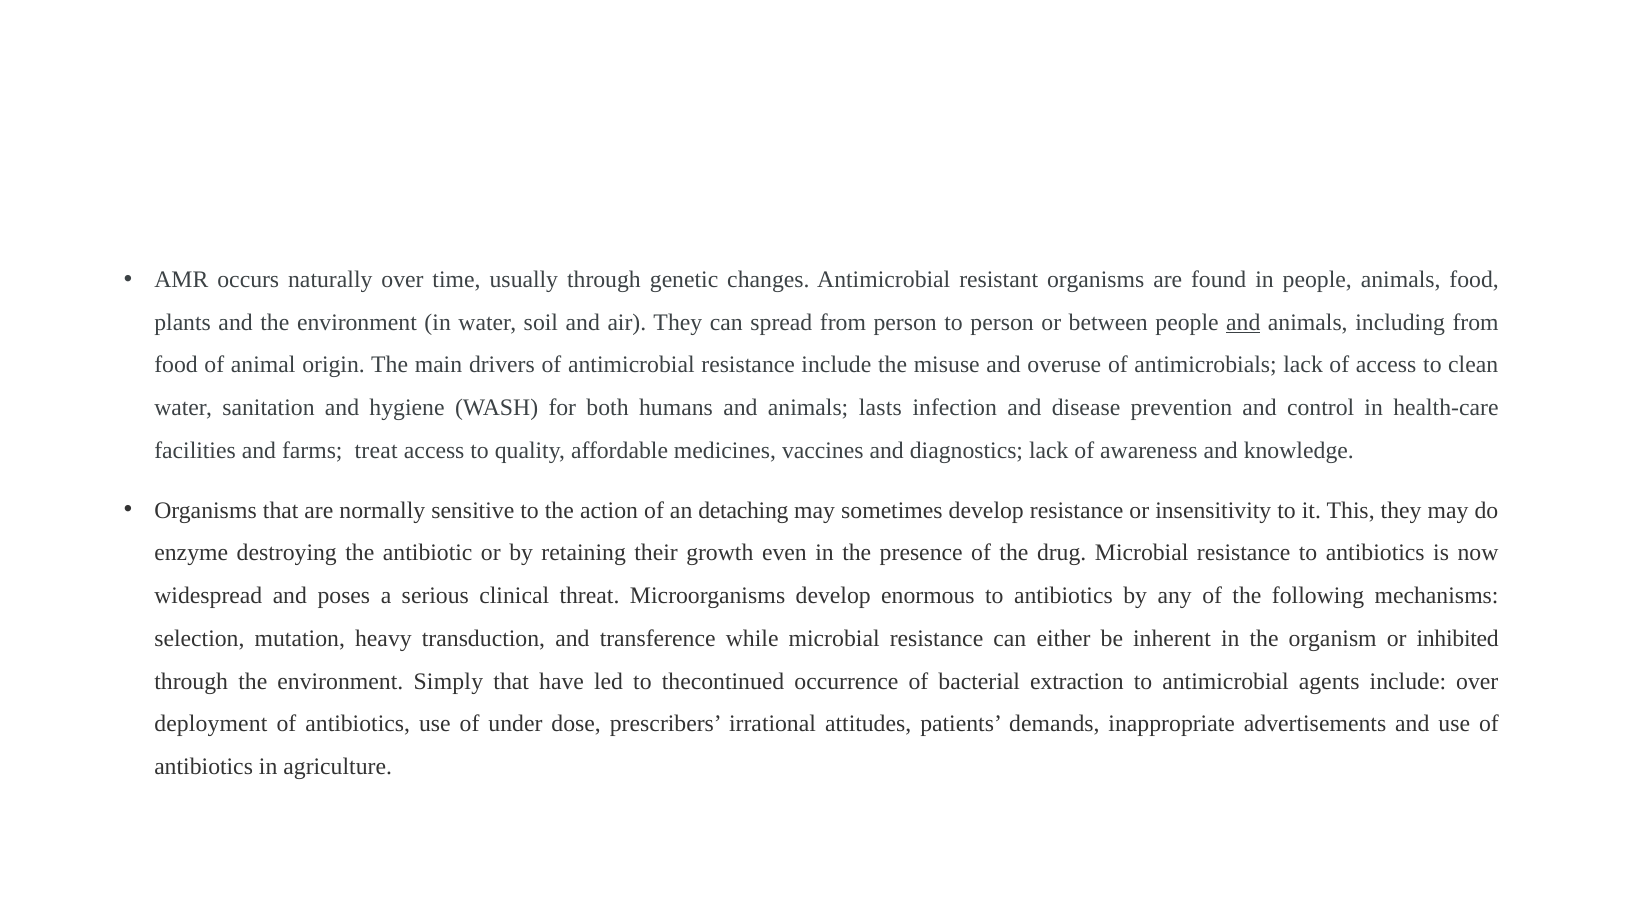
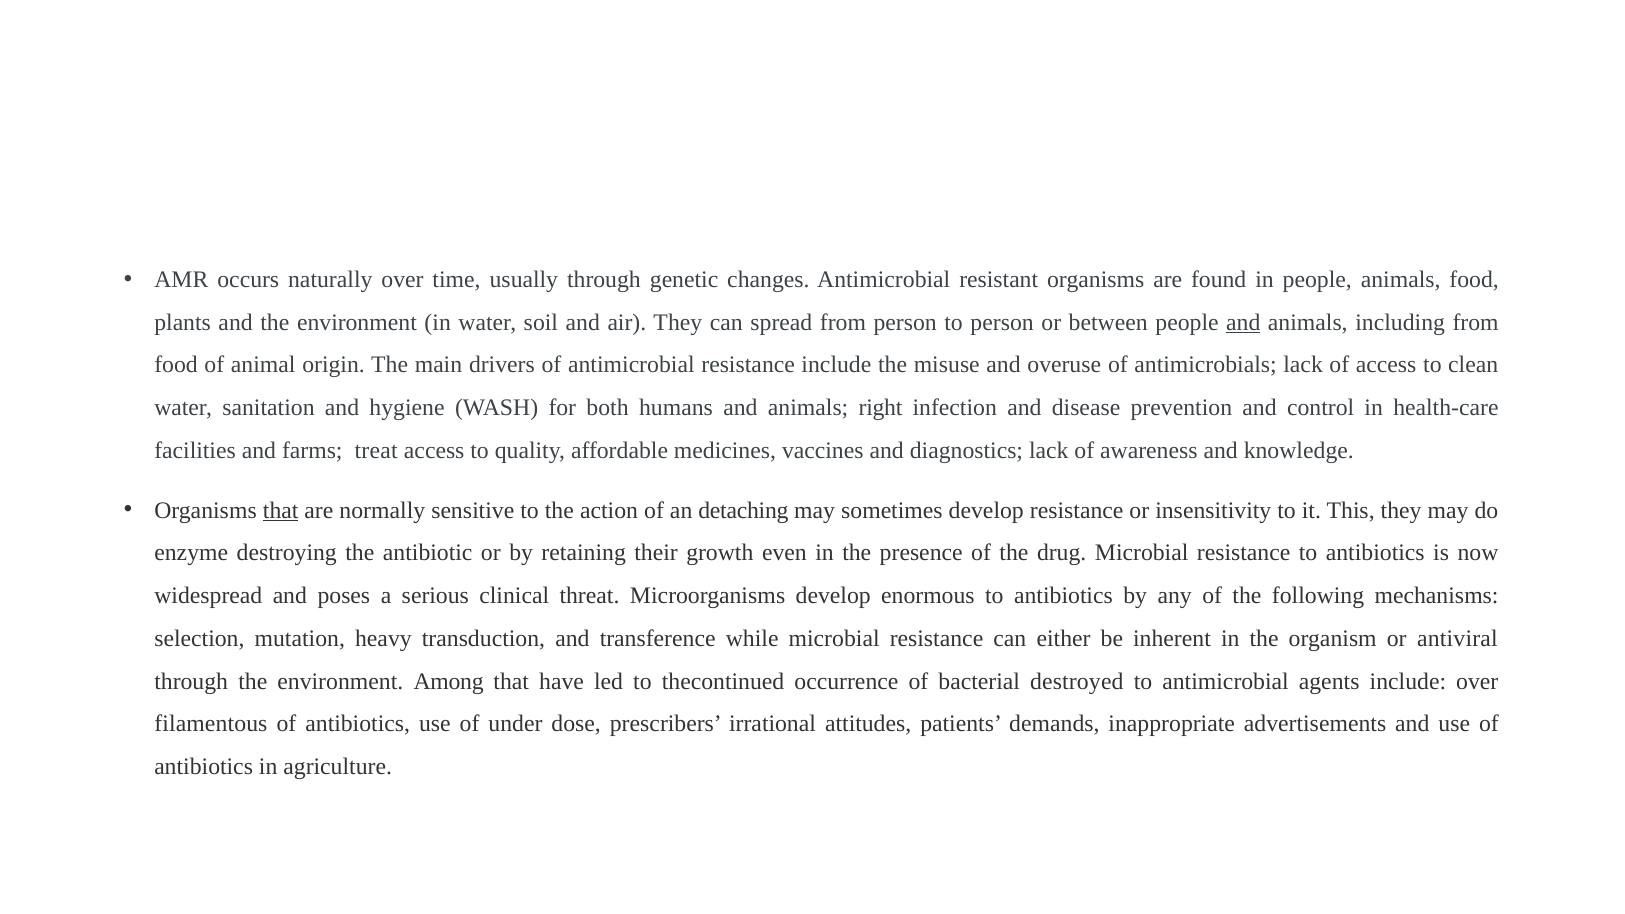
lasts: lasts -> right
that at (281, 510) underline: none -> present
inhibited: inhibited -> antiviral
Simply: Simply -> Among
extraction: extraction -> destroyed
deployment: deployment -> filamentous
